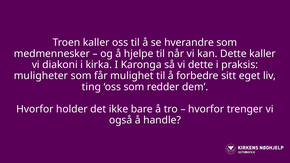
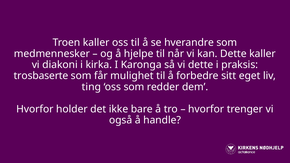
muligheter: muligheter -> trosbaserte
